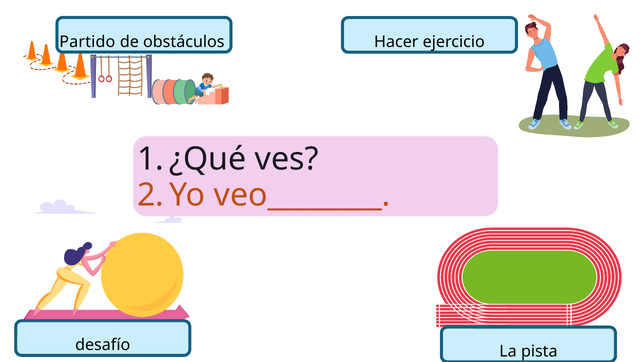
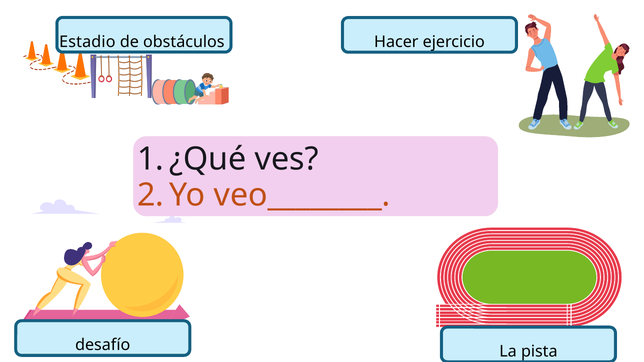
Partido: Partido -> Estadio
